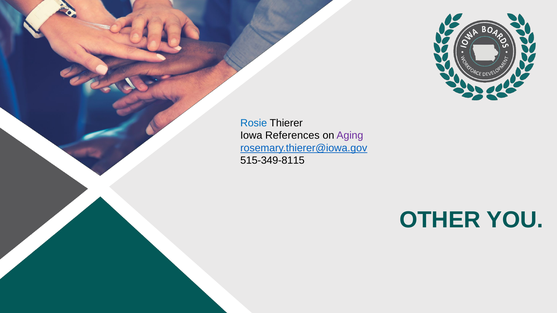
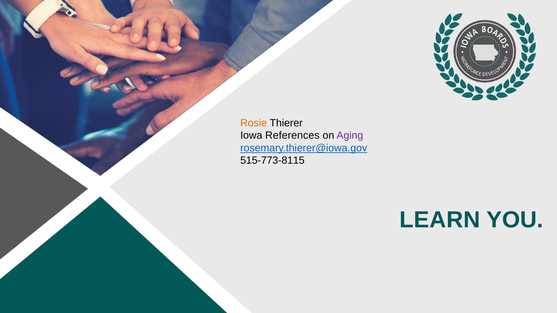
Rosie colour: blue -> orange
515-349-8115: 515-349-8115 -> 515-773-8115
OTHER: OTHER -> LEARN
